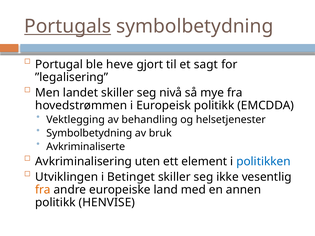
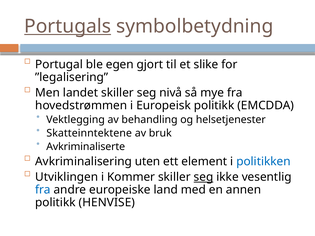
heve: heve -> egen
sagt: sagt -> slike
Symbolbetydning at (89, 133): Symbolbetydning -> Skatteinntektene
Betinget: Betinget -> Kommer
seg at (203, 177) underline: none -> present
fra at (43, 190) colour: orange -> blue
